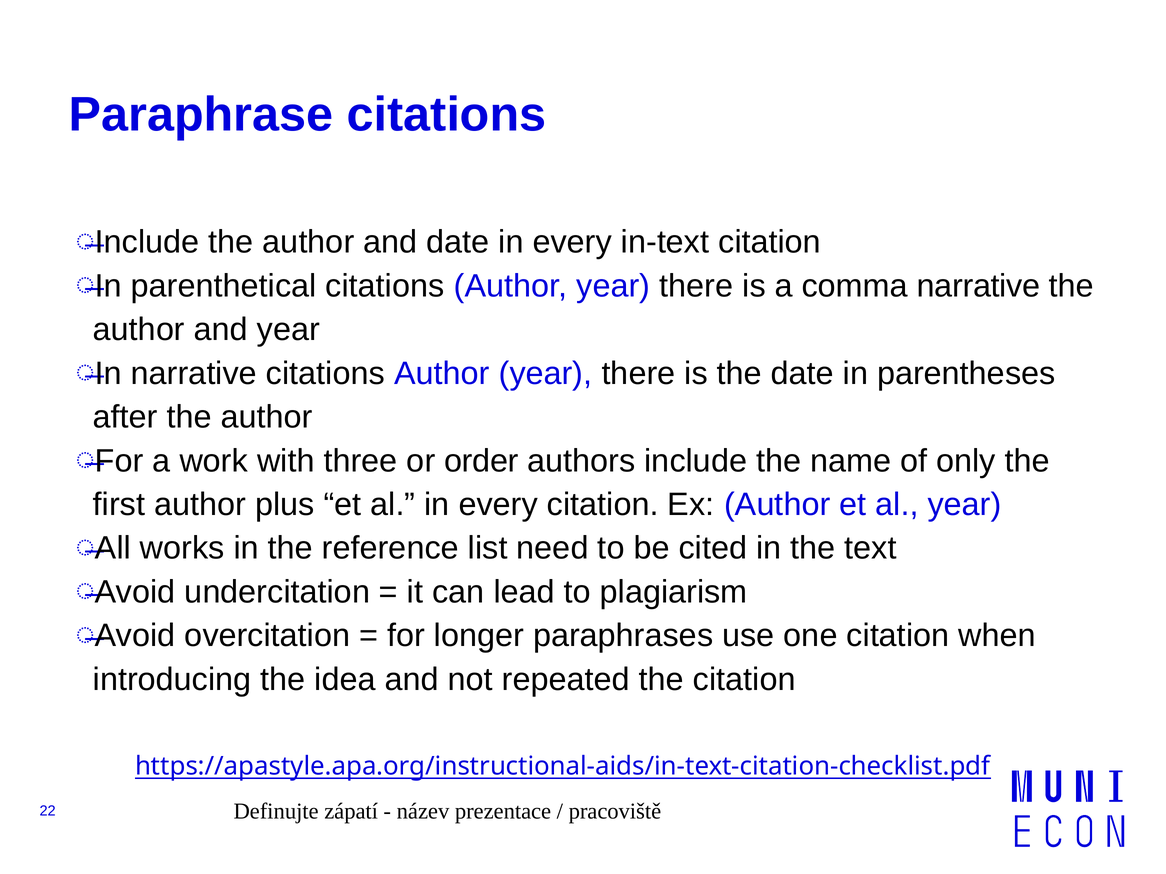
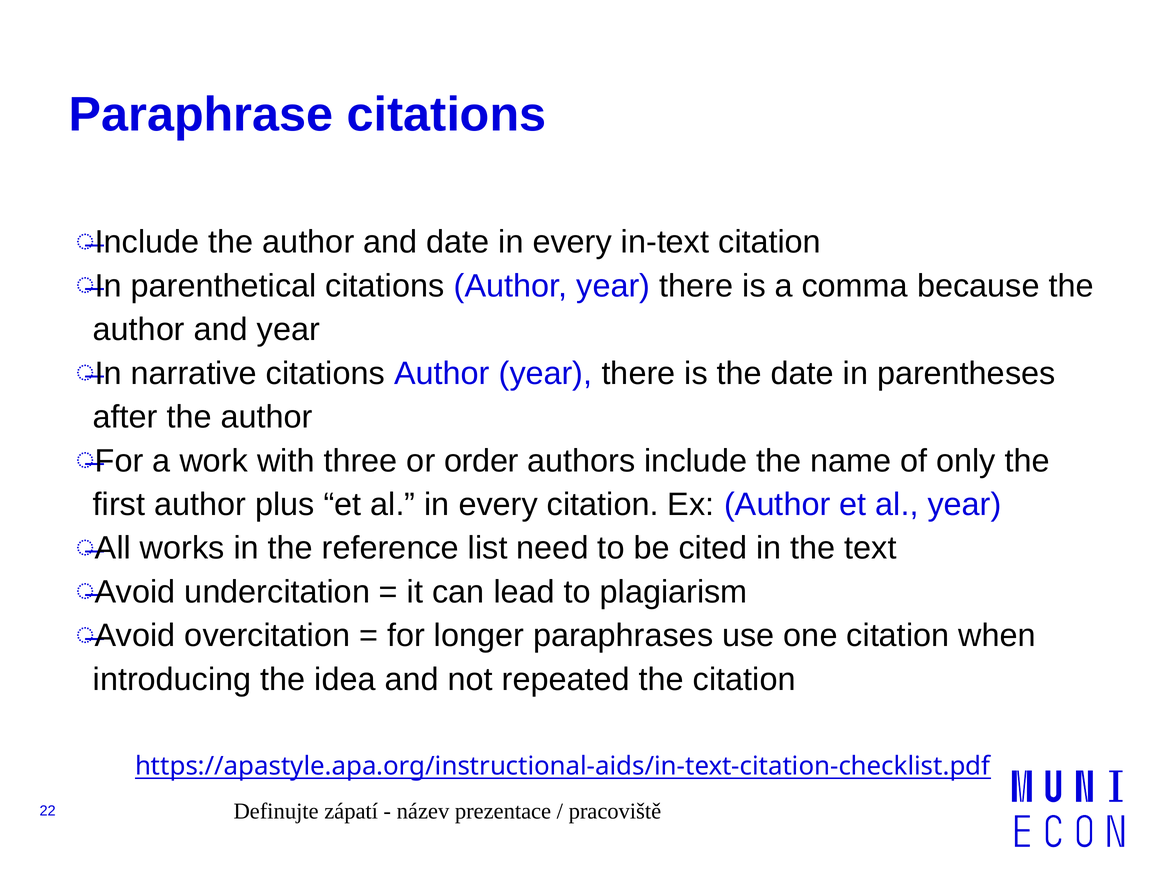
comma narrative: narrative -> because
